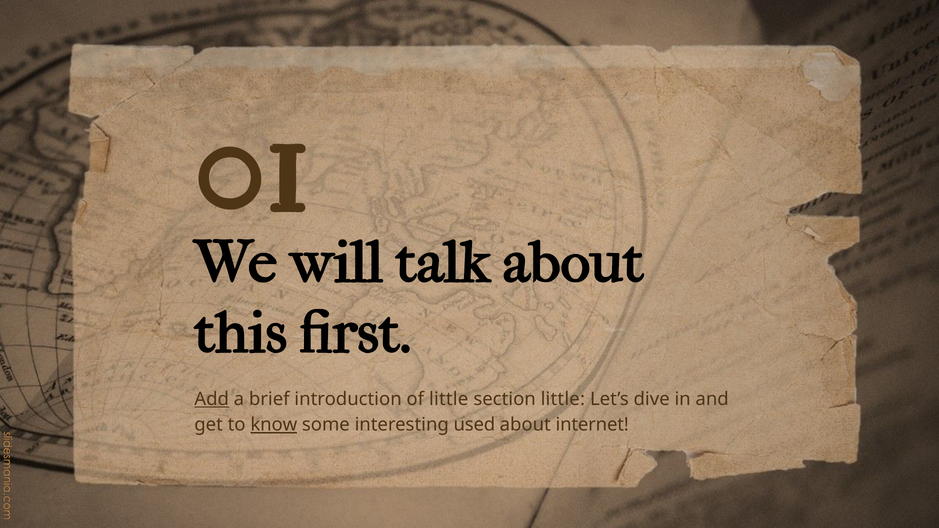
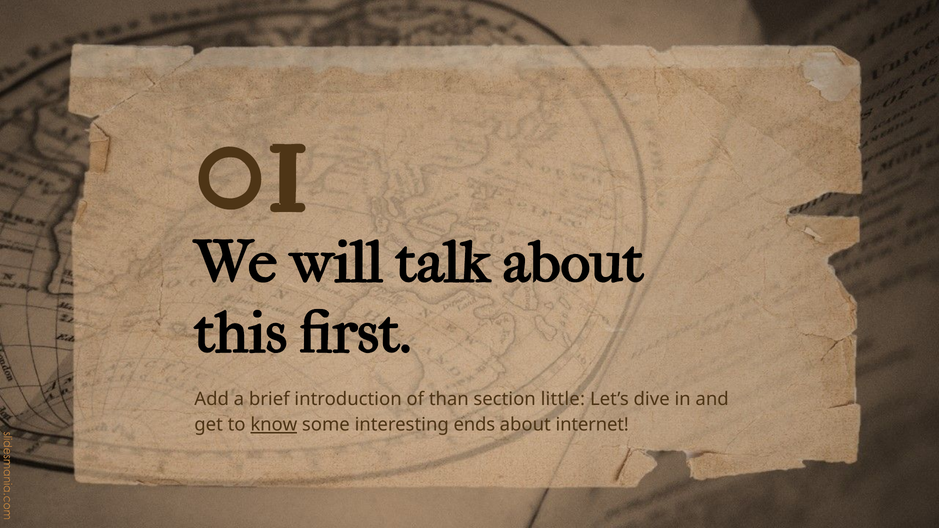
Add underline: present -> none
of little: little -> than
used: used -> ends
